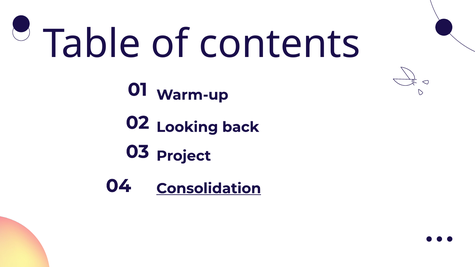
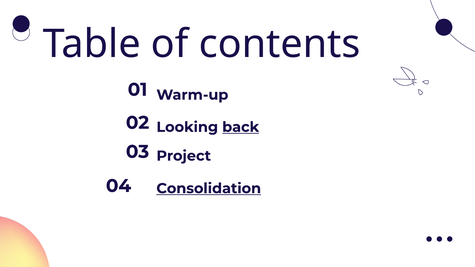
back underline: none -> present
